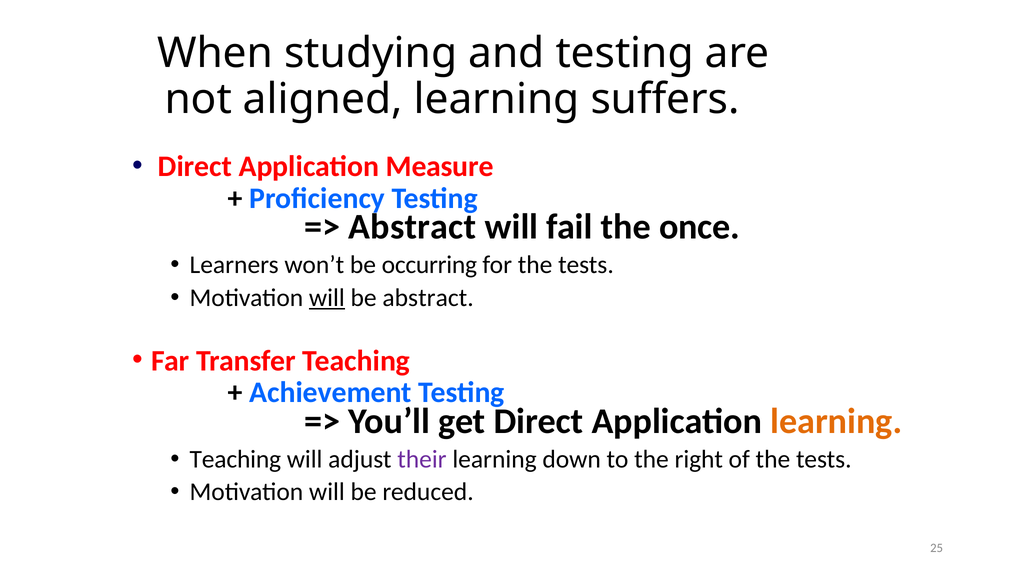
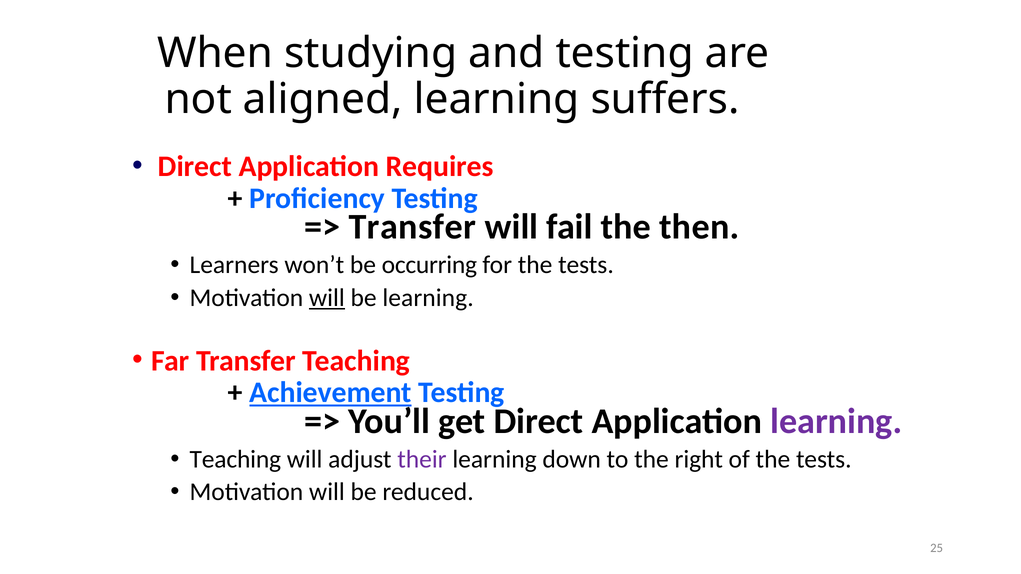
Measure: Measure -> Requires
Abstract at (412, 227): Abstract -> Transfer
once: once -> then
be abstract: abstract -> learning
Achievement underline: none -> present
learning at (836, 421) colour: orange -> purple
